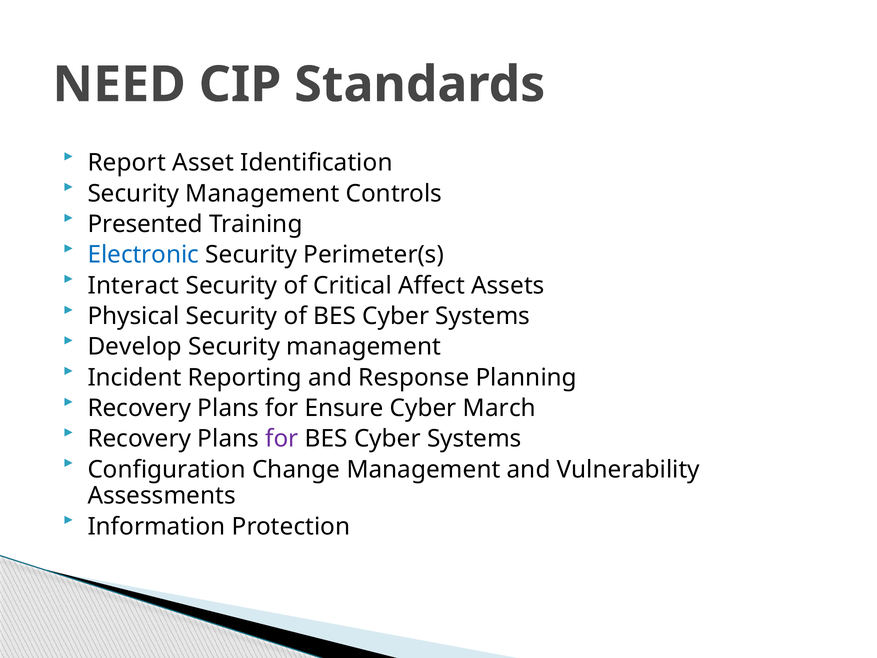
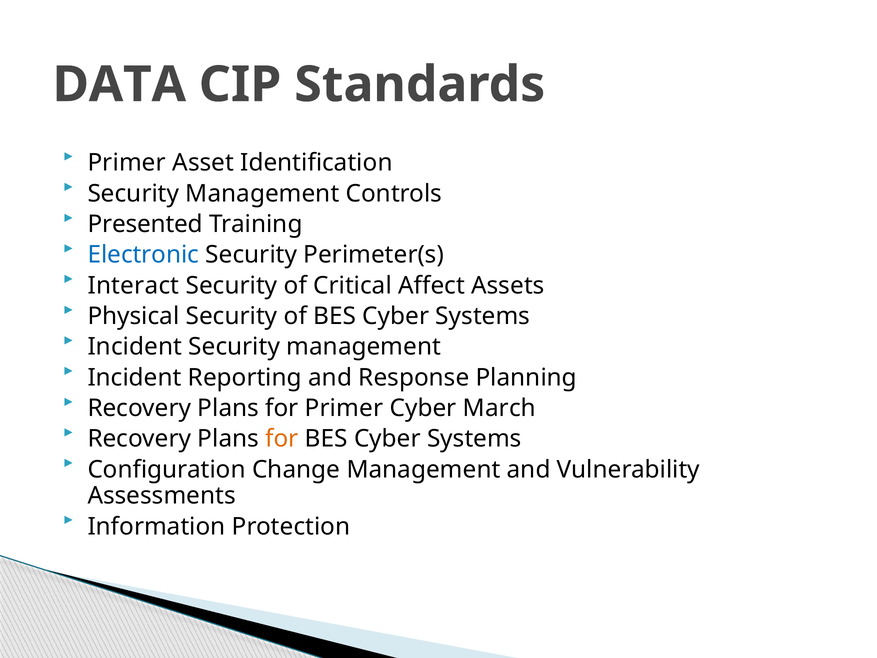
NEED: NEED -> DATA
Report at (127, 163): Report -> Primer
Develop at (135, 347): Develop -> Incident
for Ensure: Ensure -> Primer
for at (282, 439) colour: purple -> orange
